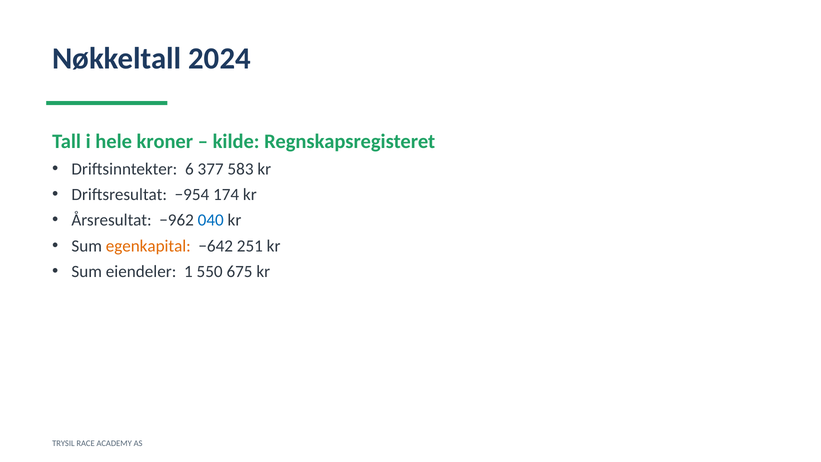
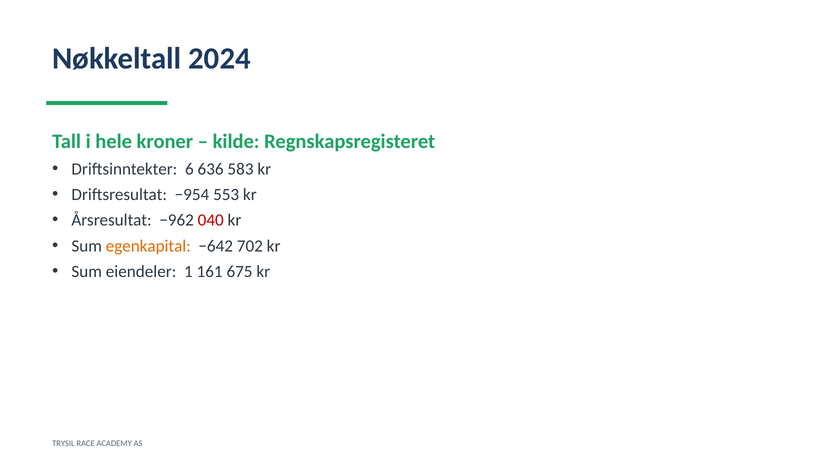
377: 377 -> 636
174: 174 -> 553
040 colour: blue -> red
251: 251 -> 702
550: 550 -> 161
